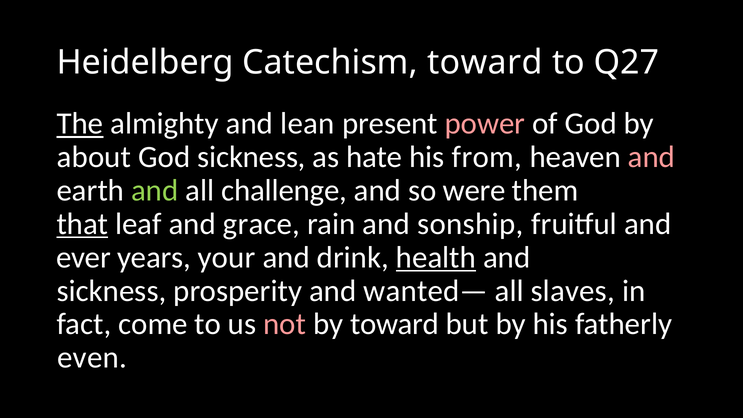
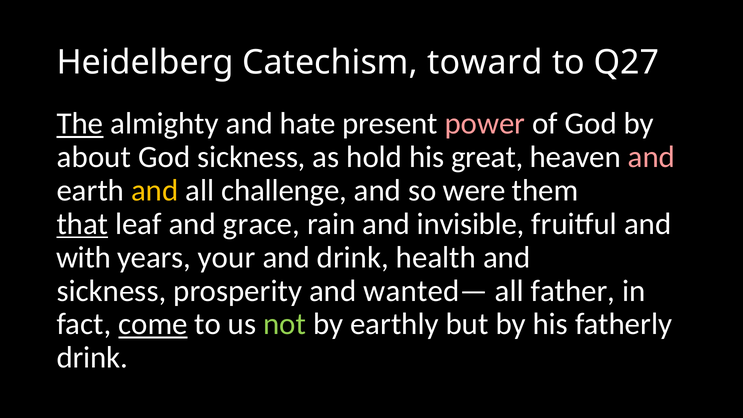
lean: lean -> hate
hate: hate -> hold
from: from -> great
and at (155, 190) colour: light green -> yellow
sonship: sonship -> invisible
ever: ever -> with
health underline: present -> none
slaves: slaves -> father
come underline: none -> present
not colour: pink -> light green
by toward: toward -> earthly
even at (92, 358): even -> drink
